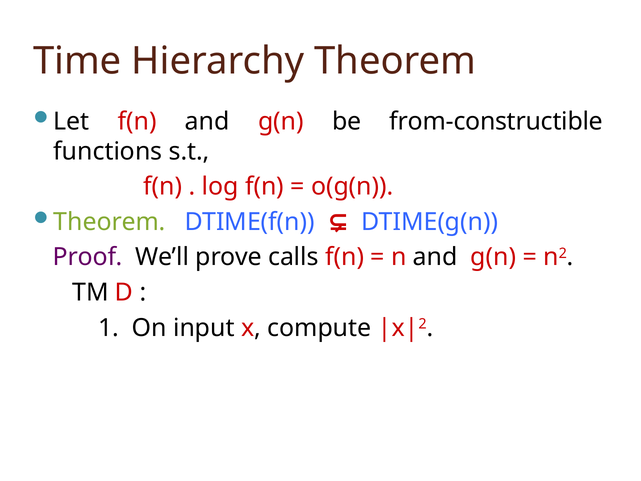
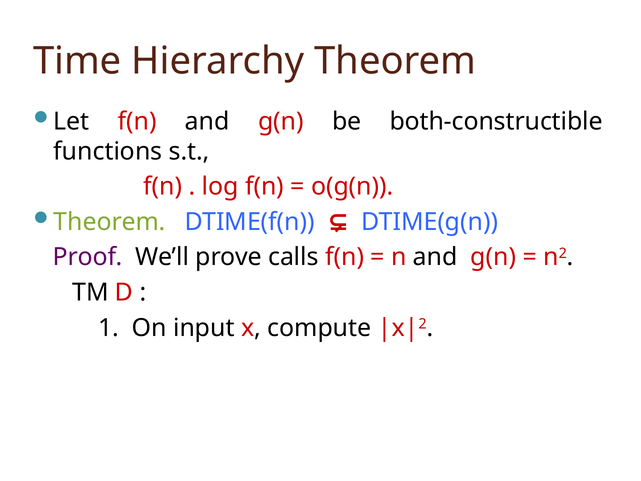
from-constructible: from-constructible -> both-constructible
